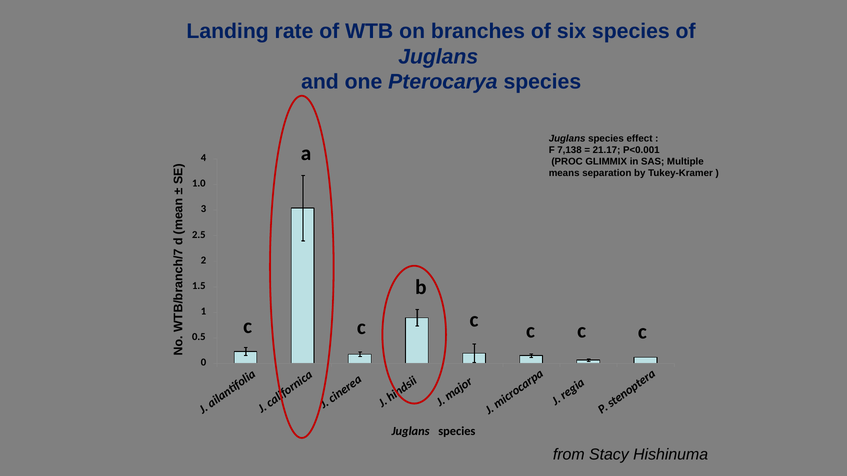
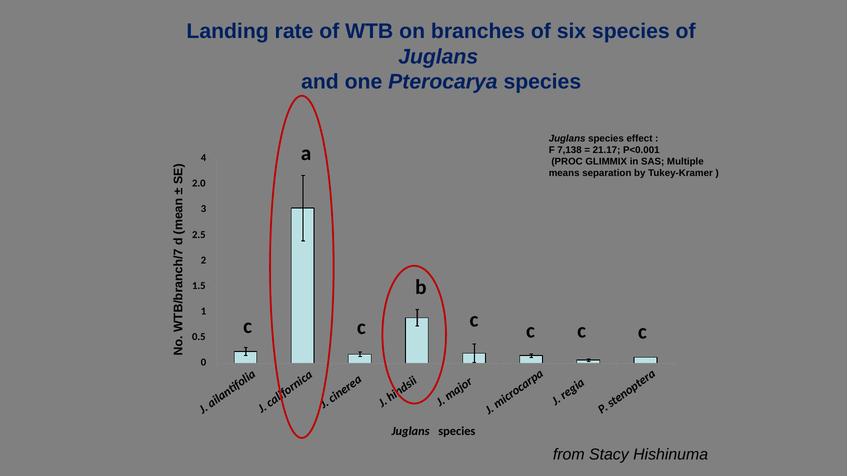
1.0: 1.0 -> 2.0
